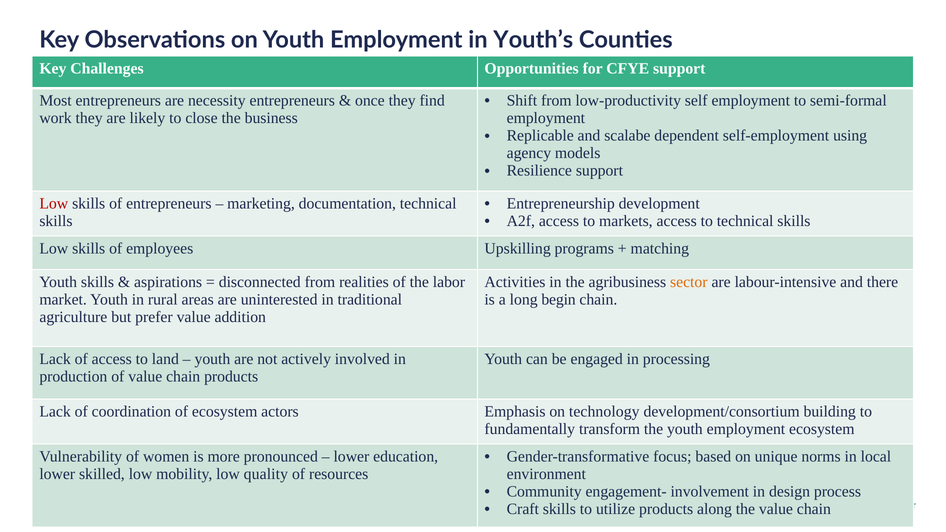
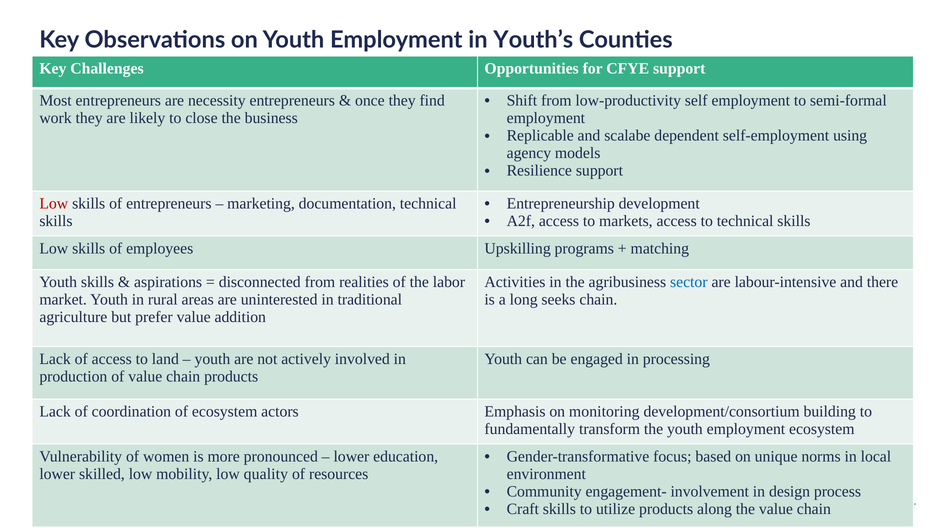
sector colour: orange -> blue
begin: begin -> seeks
technology: technology -> monitoring
